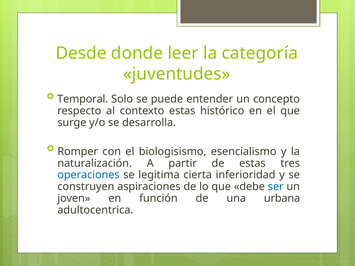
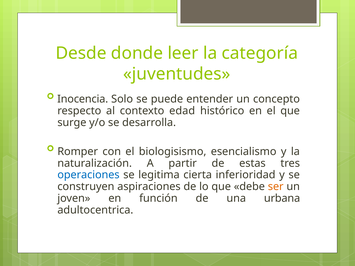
Temporal: Temporal -> Inocencia
contexto estas: estas -> edad
ser colour: blue -> orange
